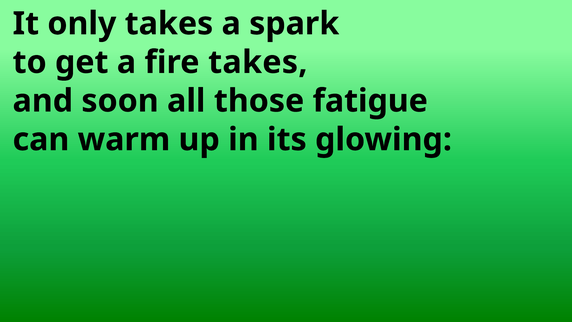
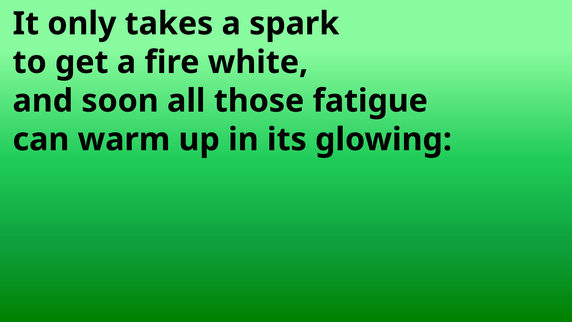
fire takes: takes -> white
